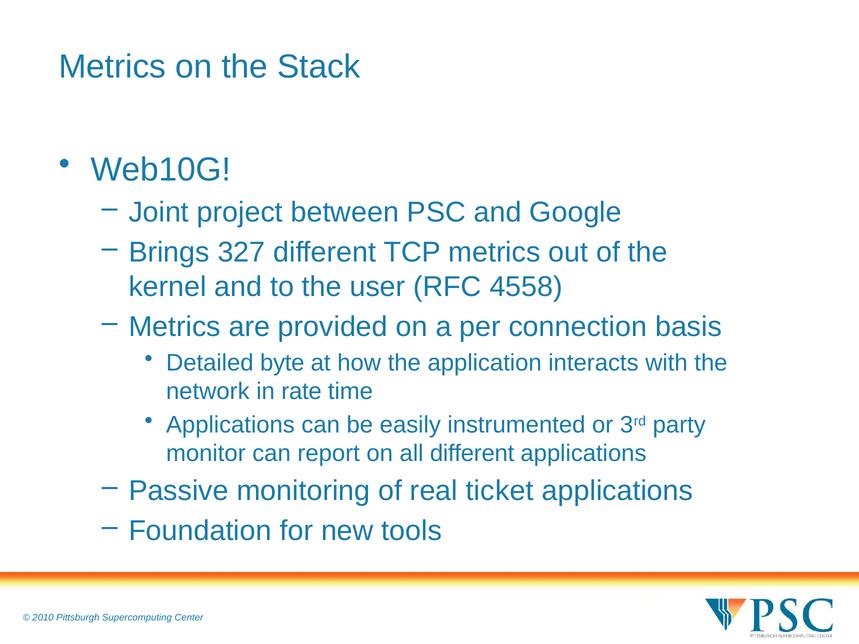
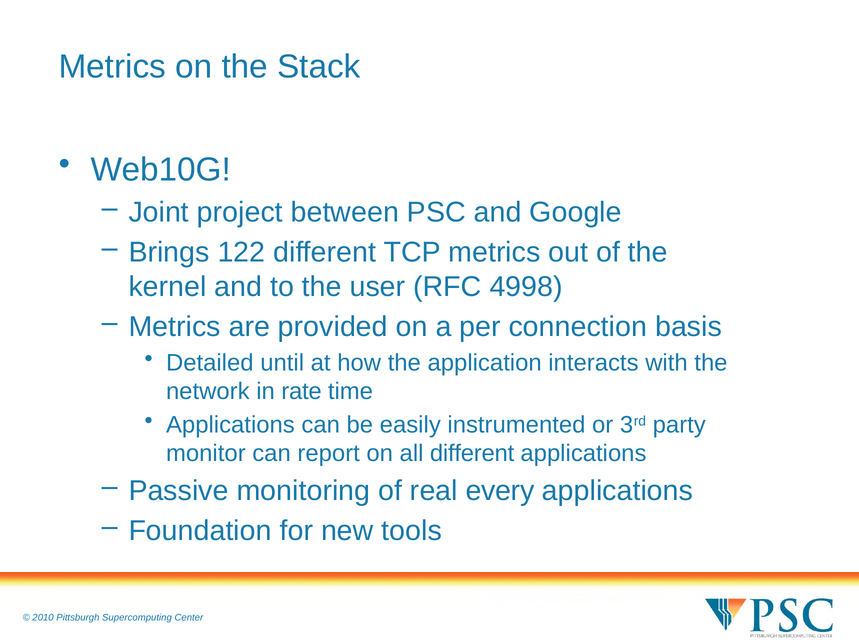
327: 327 -> 122
4558: 4558 -> 4998
byte: byte -> until
ticket: ticket -> every
